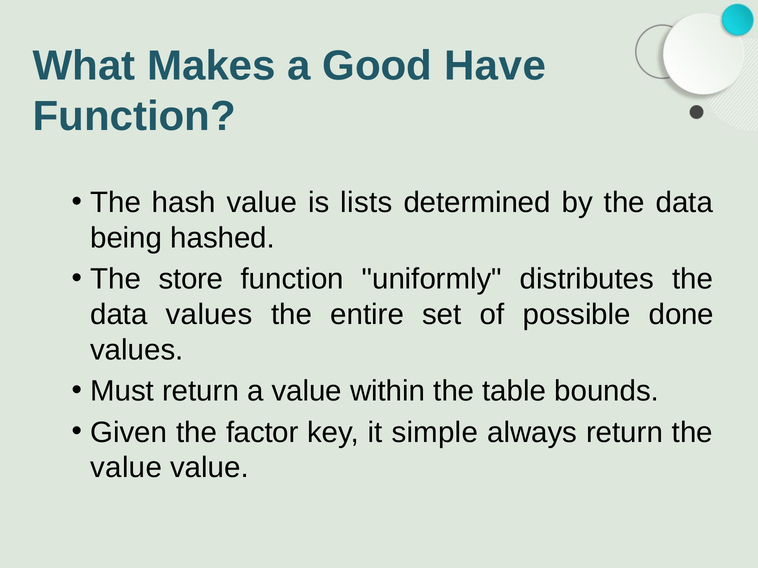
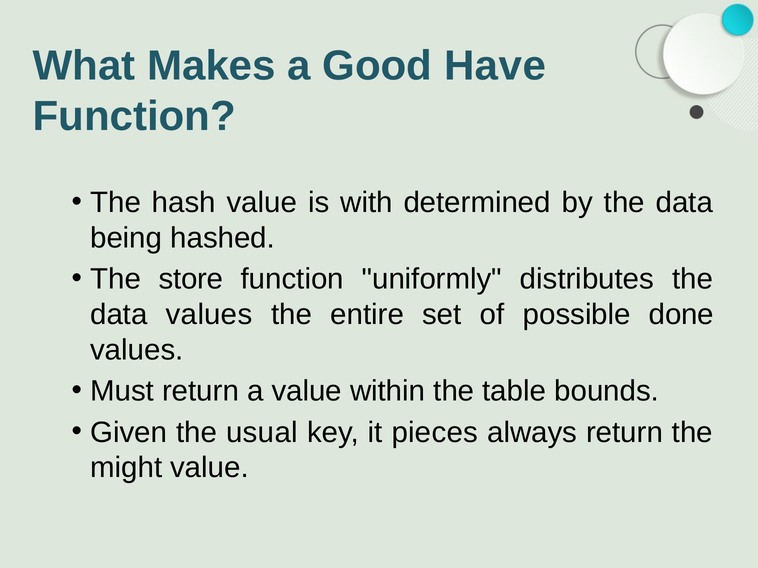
lists: lists -> with
factor: factor -> usual
simple: simple -> pieces
value at (126, 468): value -> might
